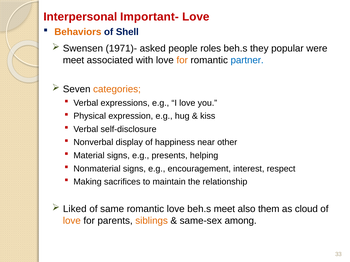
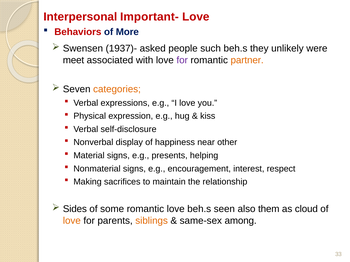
Behaviors colour: orange -> red
Shell: Shell -> More
1971)-: 1971)- -> 1937)-
roles: roles -> such
popular: popular -> unlikely
for at (182, 60) colour: orange -> purple
partner colour: blue -> orange
Liked: Liked -> Sides
same: same -> some
beh.s meet: meet -> seen
